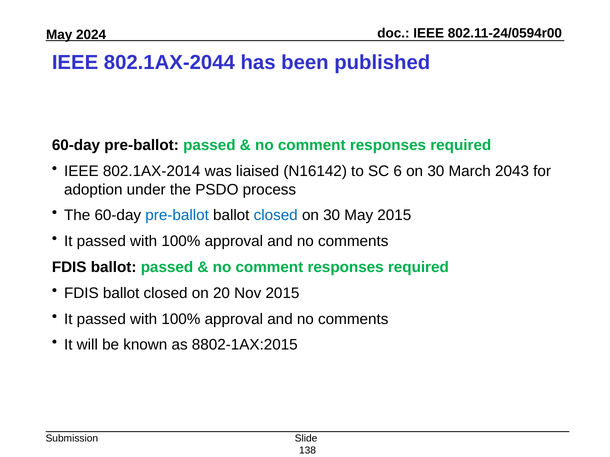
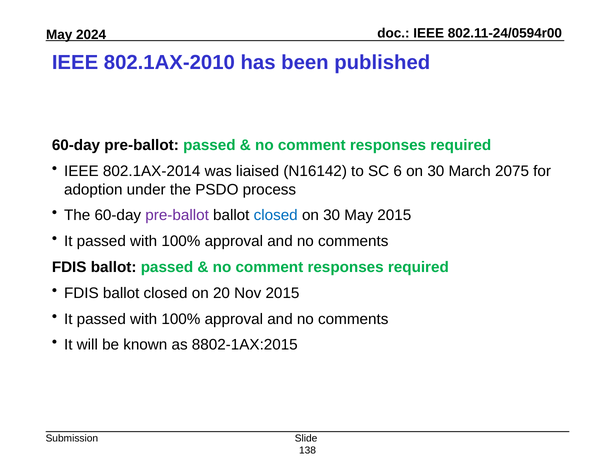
802.1AX-2044: 802.1AX-2044 -> 802.1AX-2010
2043: 2043 -> 2075
pre-ballot at (177, 216) colour: blue -> purple
